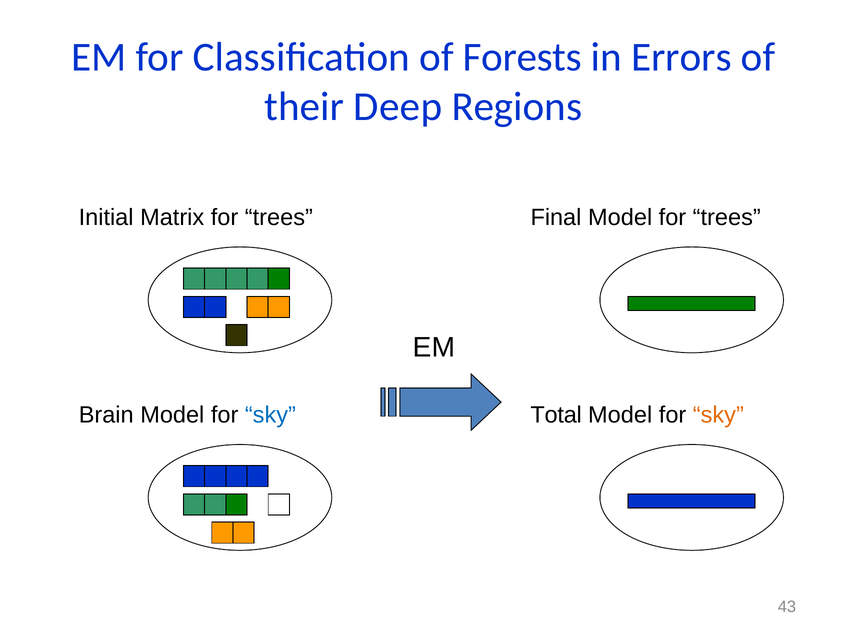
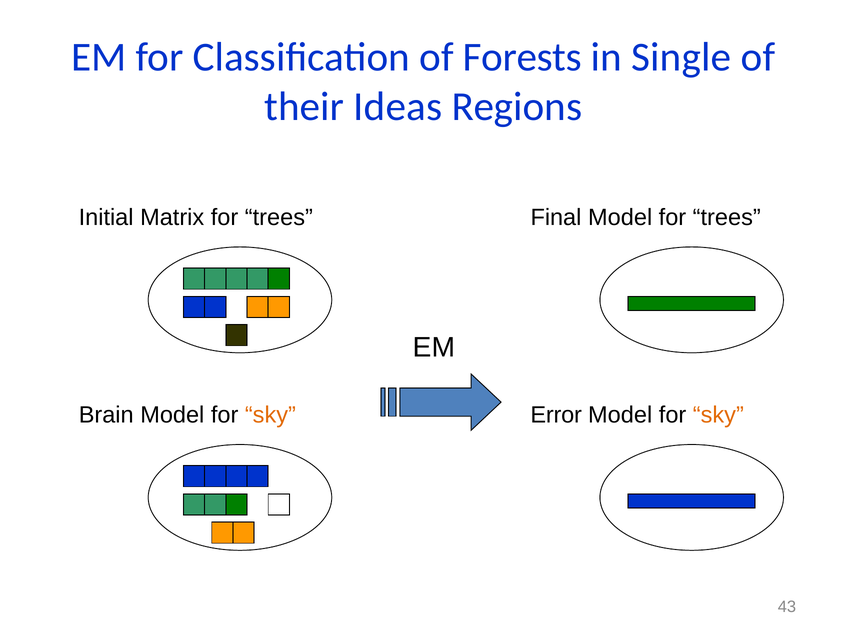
Errors: Errors -> Single
Deep: Deep -> Ideas
sky at (270, 415) colour: blue -> orange
Total: Total -> Error
